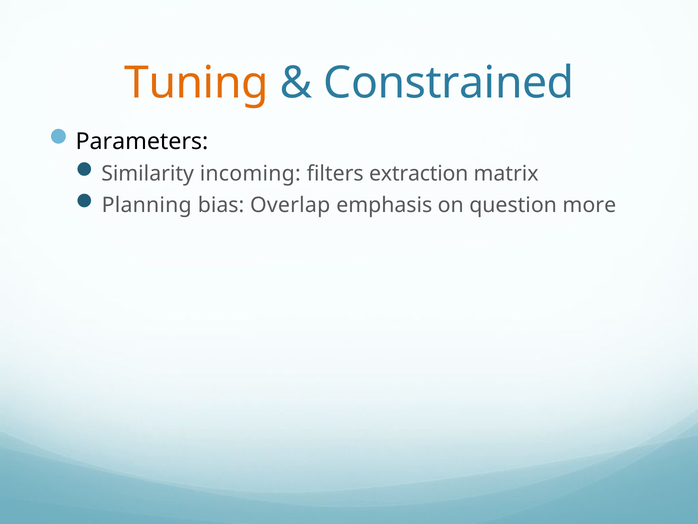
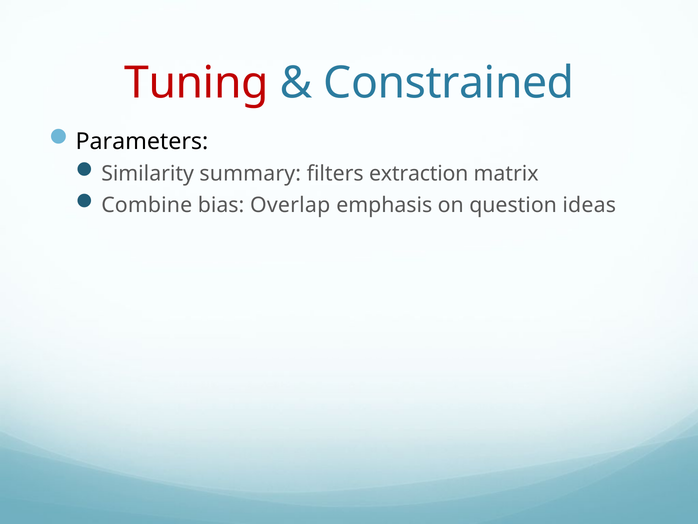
Tuning colour: orange -> red
incoming: incoming -> summary
Planning: Planning -> Combine
more: more -> ideas
